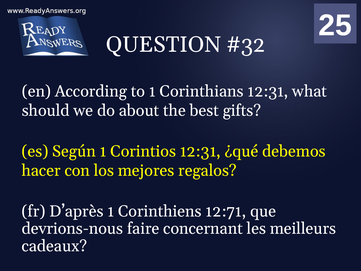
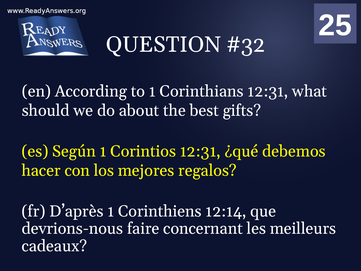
12:71: 12:71 -> 12:14
